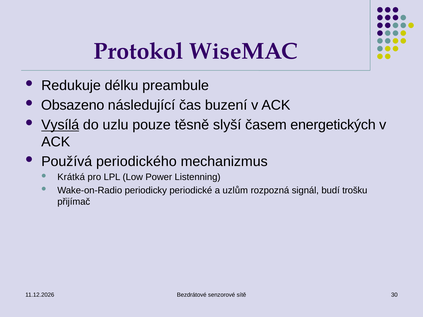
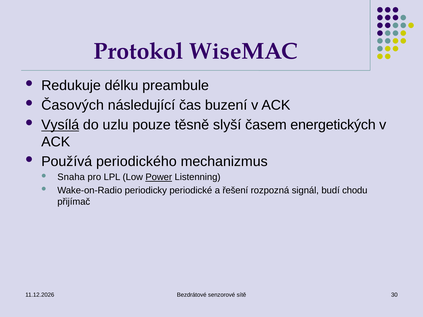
Obsazeno: Obsazeno -> Časových
Krátká: Krátká -> Snaha
Power underline: none -> present
uzlům: uzlům -> řešení
trošku: trošku -> chodu
